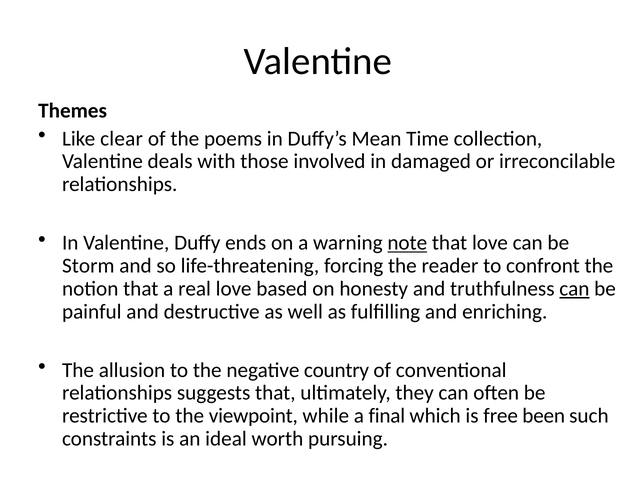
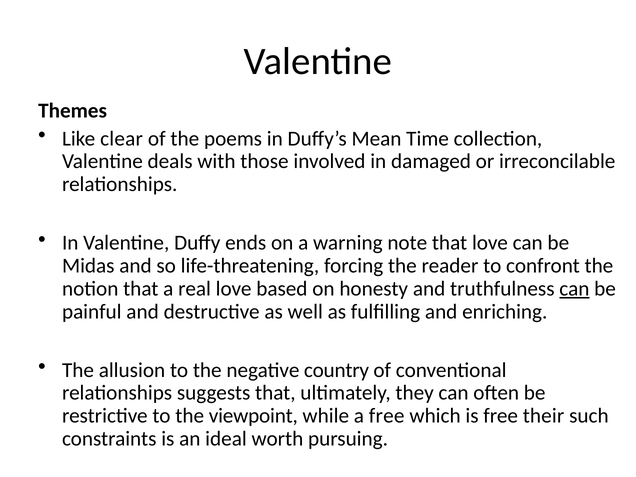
note underline: present -> none
Storm: Storm -> Midas
a final: final -> free
been: been -> their
